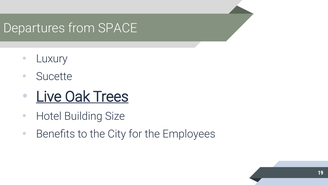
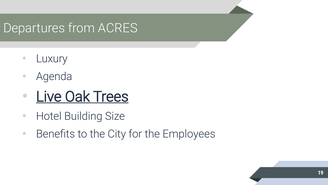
SPACE: SPACE -> ACRES
Sucette: Sucette -> Agenda
